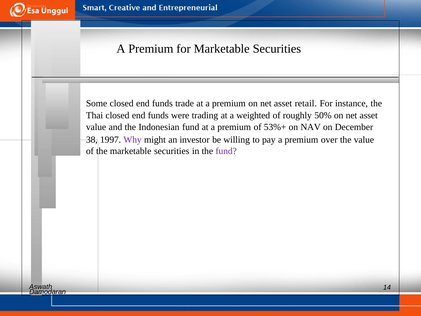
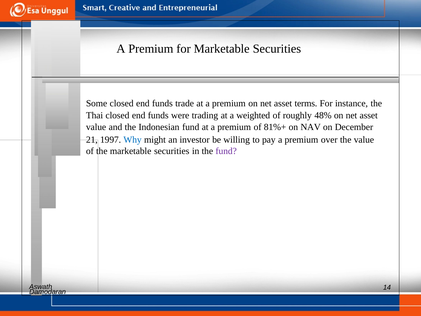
retail: retail -> terms
50%: 50% -> 48%
53%+: 53%+ -> 81%+
38: 38 -> 21
Why colour: purple -> blue
